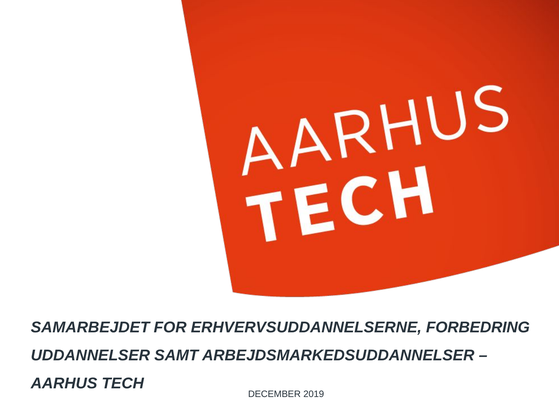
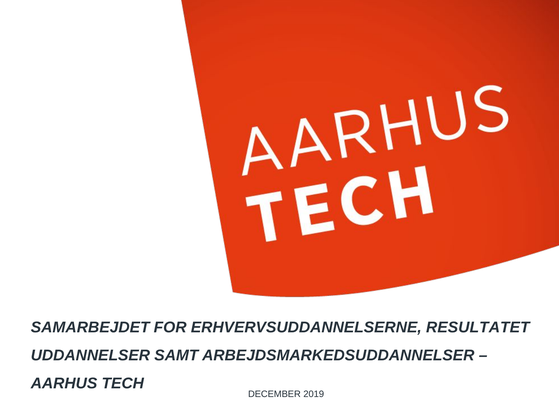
FORBEDRING: FORBEDRING -> RESULTATET
